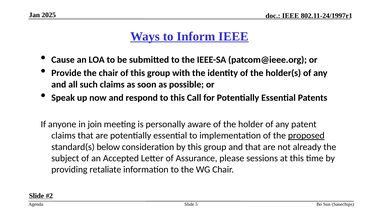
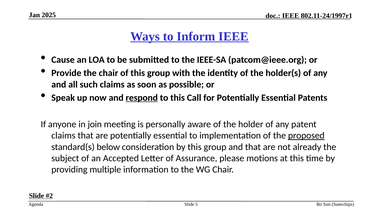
respond underline: none -> present
sessions: sessions -> motions
retaliate: retaliate -> multiple
